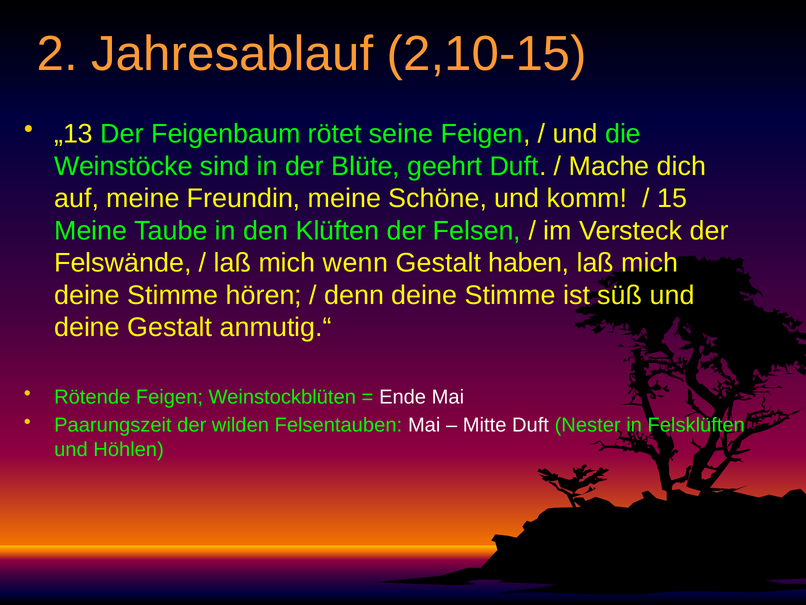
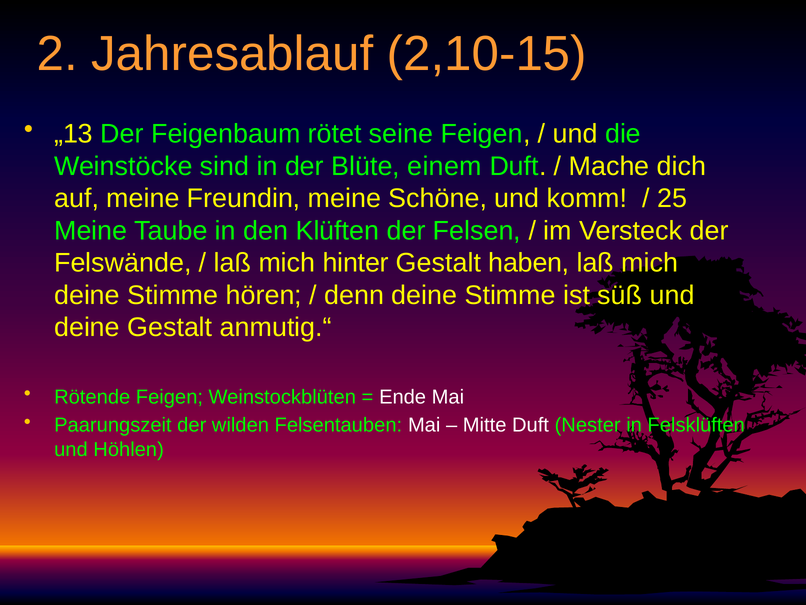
geehrt: geehrt -> einem
15: 15 -> 25
wenn: wenn -> hinter
